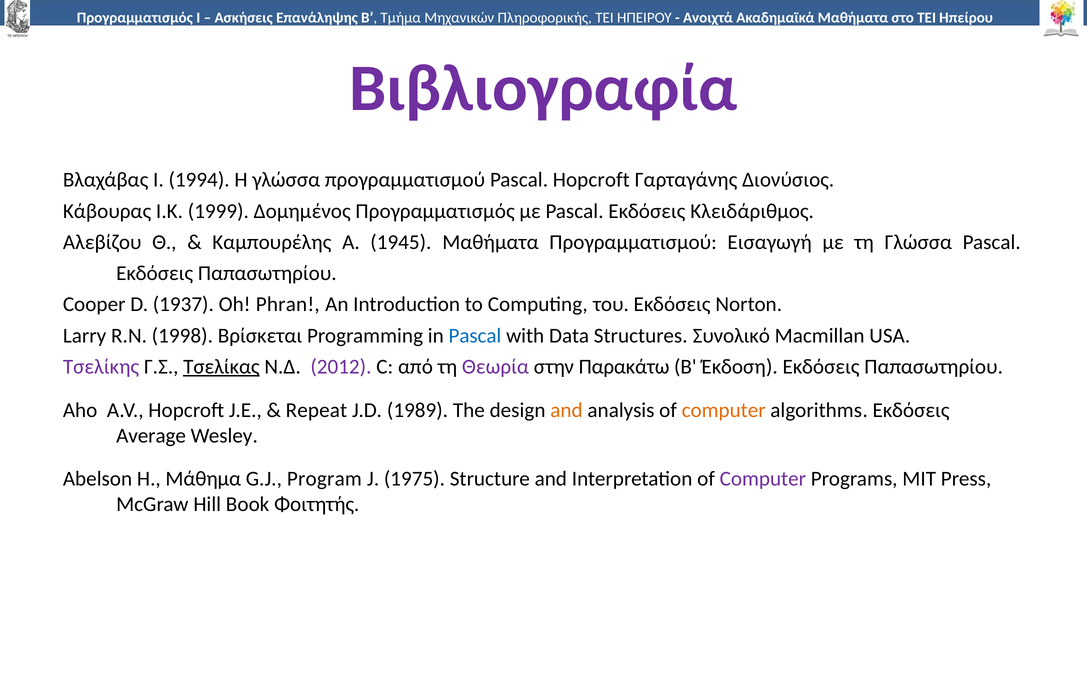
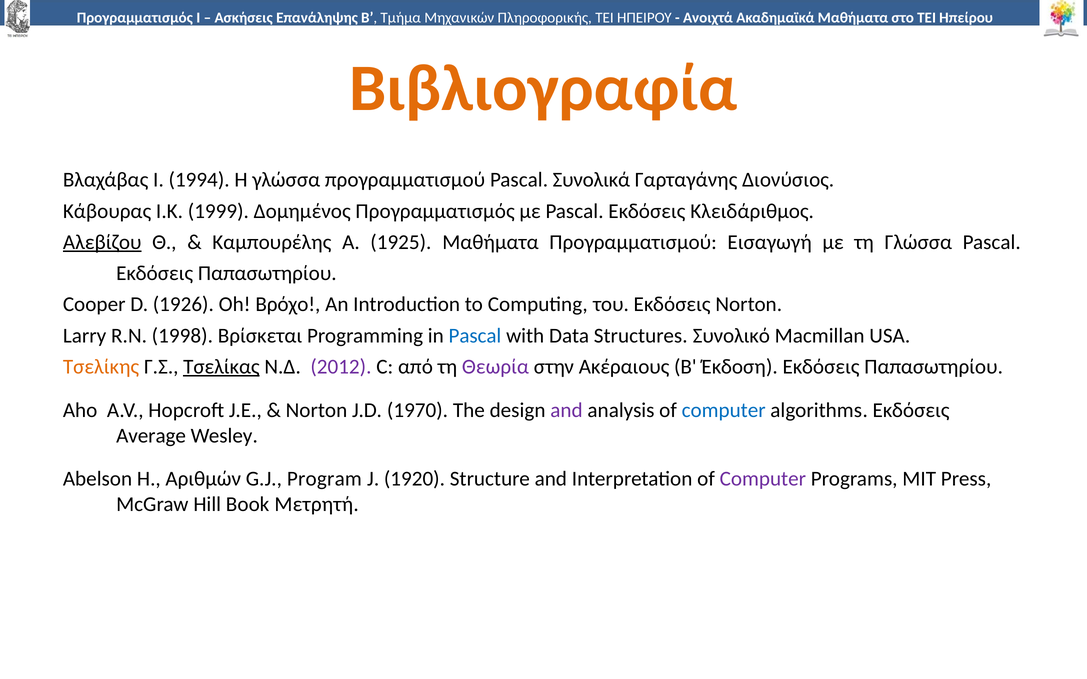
Βιβλιογραφία colour: purple -> orange
Pascal Hopcroft: Hopcroft -> Συνολικά
Αλεβίζου underline: none -> present
1945: 1945 -> 1925
1937: 1937 -> 1926
Phran: Phran -> Βρόχο
Τσελίκης colour: purple -> orange
Παρακάτω: Παρακάτω -> Ακέραιους
Repeat at (316, 410): Repeat -> Norton
1989: 1989 -> 1970
and at (566, 410) colour: orange -> purple
computer at (724, 410) colour: orange -> blue
Μάθημα: Μάθημα -> Αριθμών
1975: 1975 -> 1920
Φοιτητής: Φοιτητής -> Μετρητή
